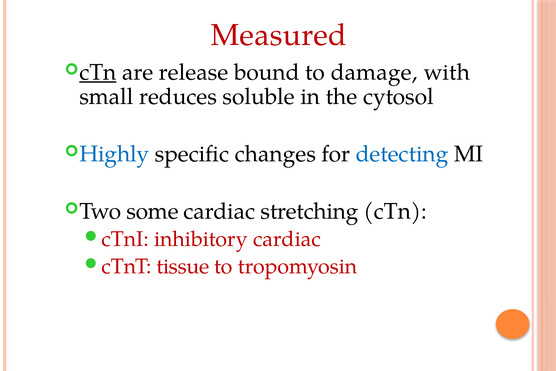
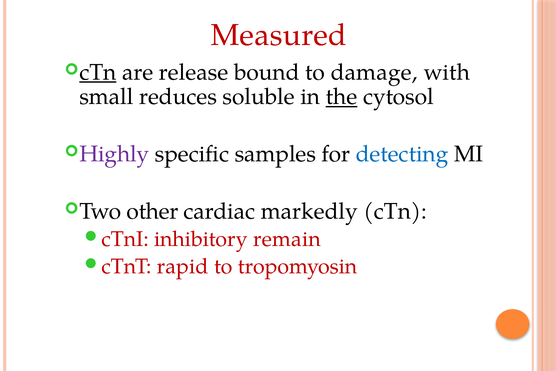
the underline: none -> present
Highly colour: blue -> purple
changes: changes -> samples
some: some -> other
stretching: stretching -> markedly
inhibitory cardiac: cardiac -> remain
tissue: tissue -> rapid
